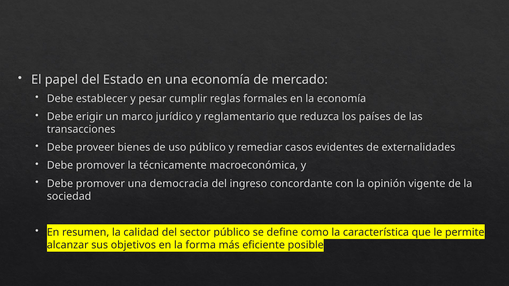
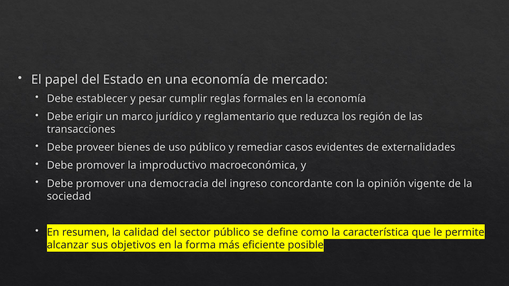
países: países -> región
técnicamente: técnicamente -> improductivo
